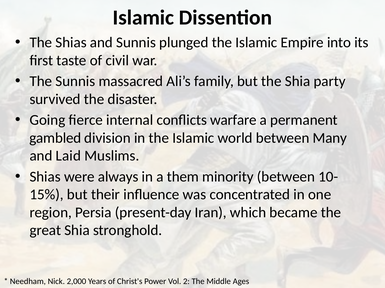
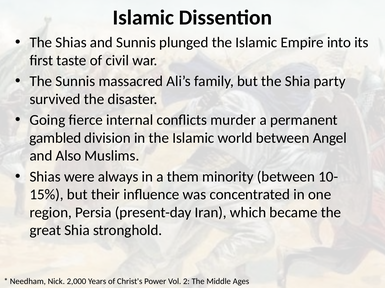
warfare: warfare -> murder
Many: Many -> Angel
Laid: Laid -> Also
